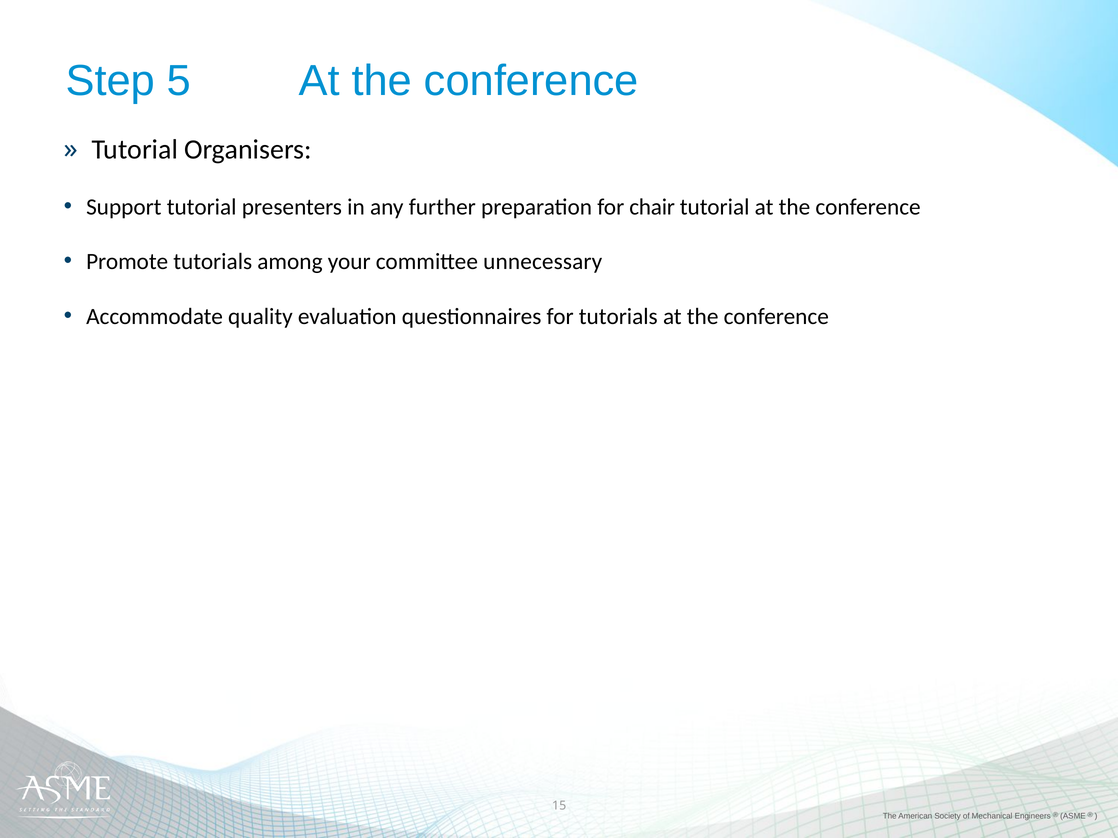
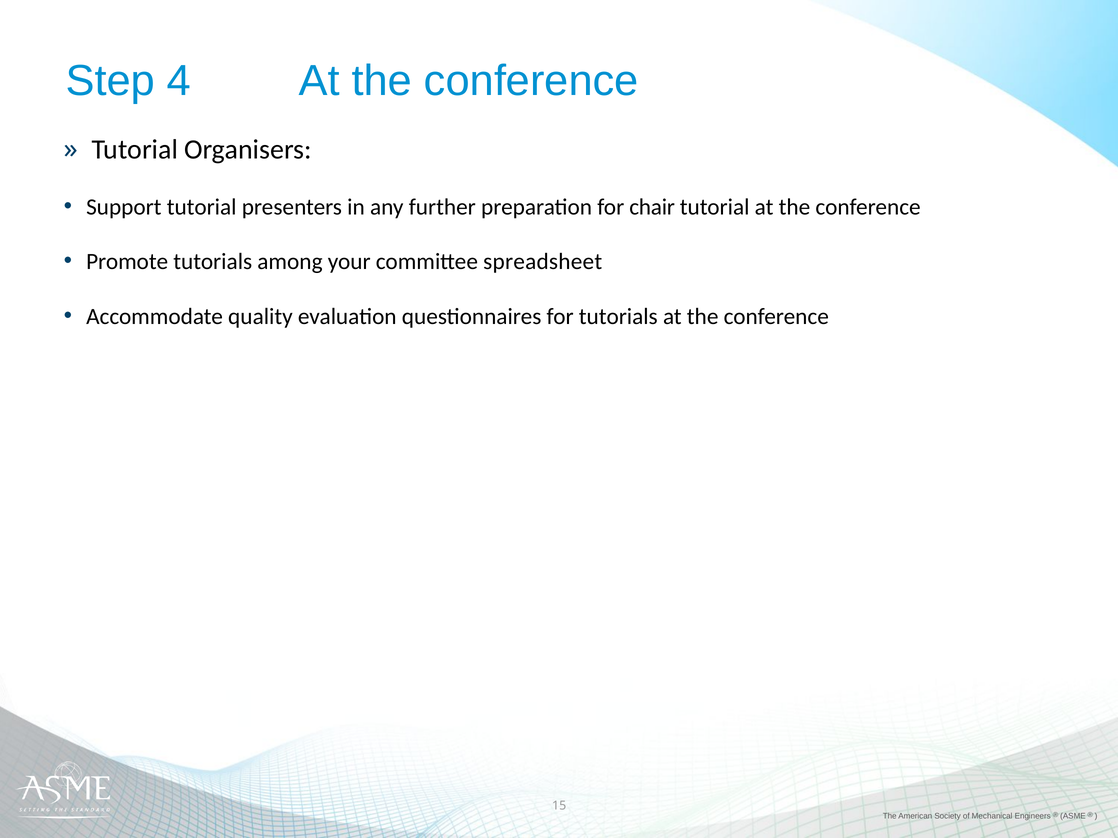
5: 5 -> 4
unnecessary: unnecessary -> spreadsheet
